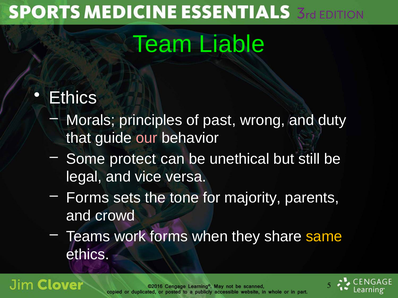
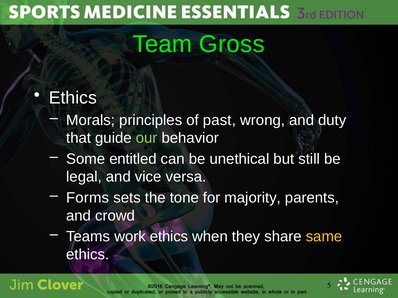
Liable: Liable -> Gross
our colour: pink -> light green
protect: protect -> entitled
work forms: forms -> ethics
